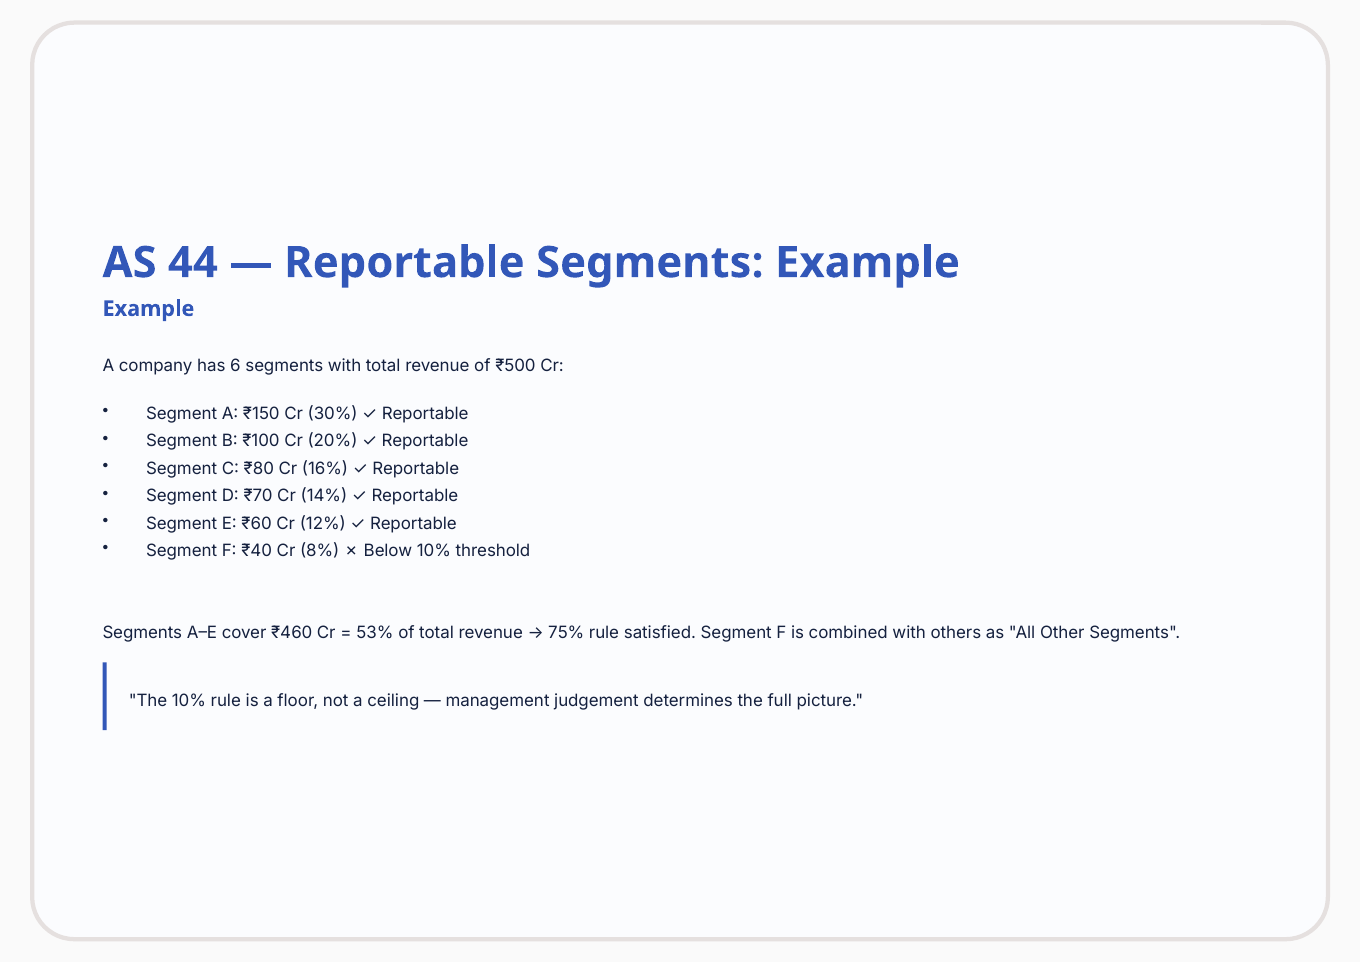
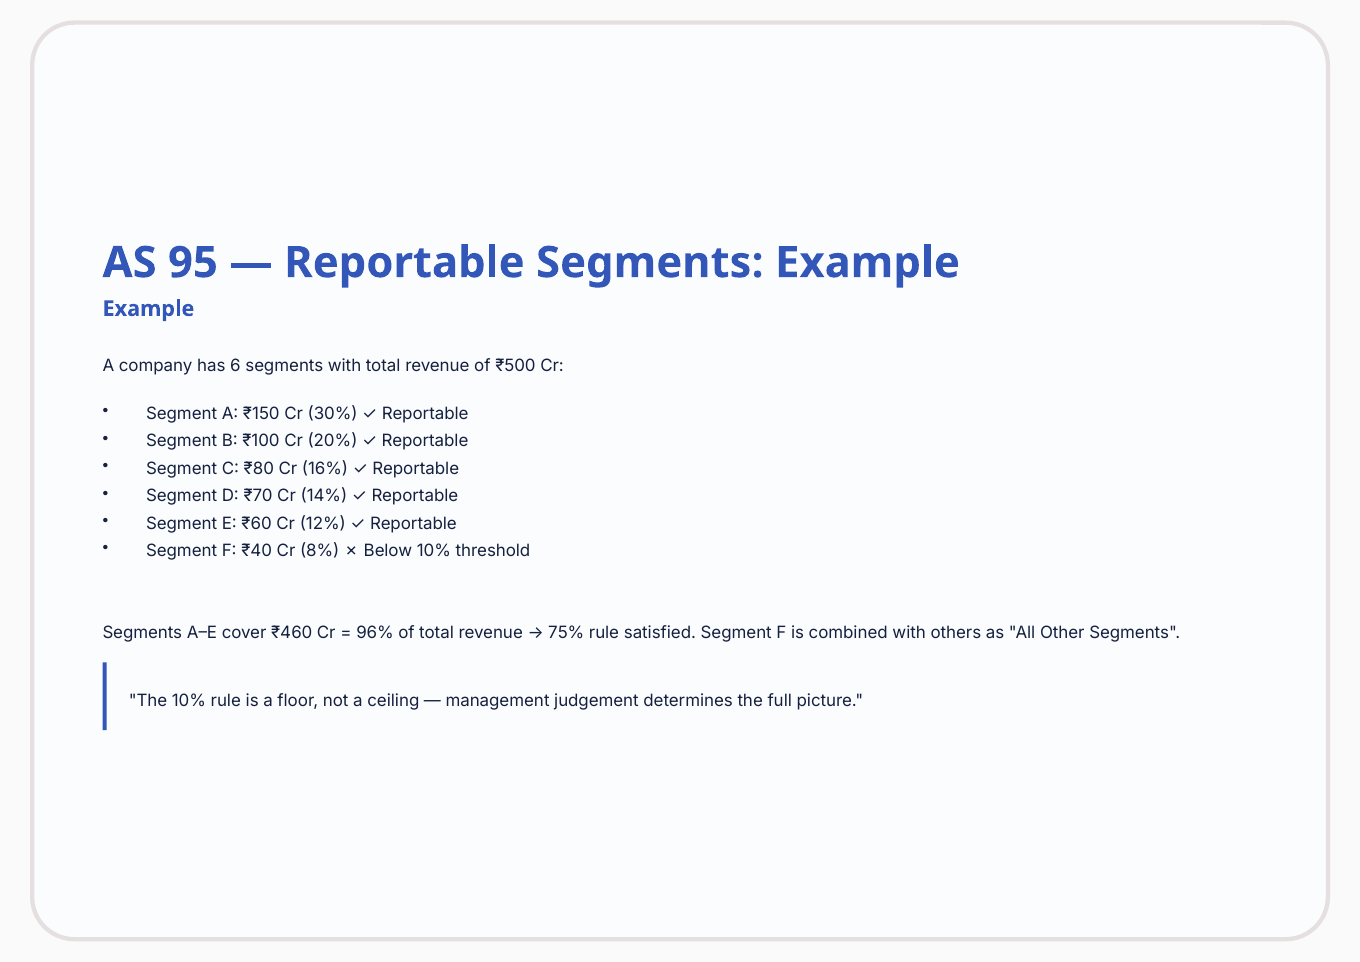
44: 44 -> 95
53%: 53% -> 96%
